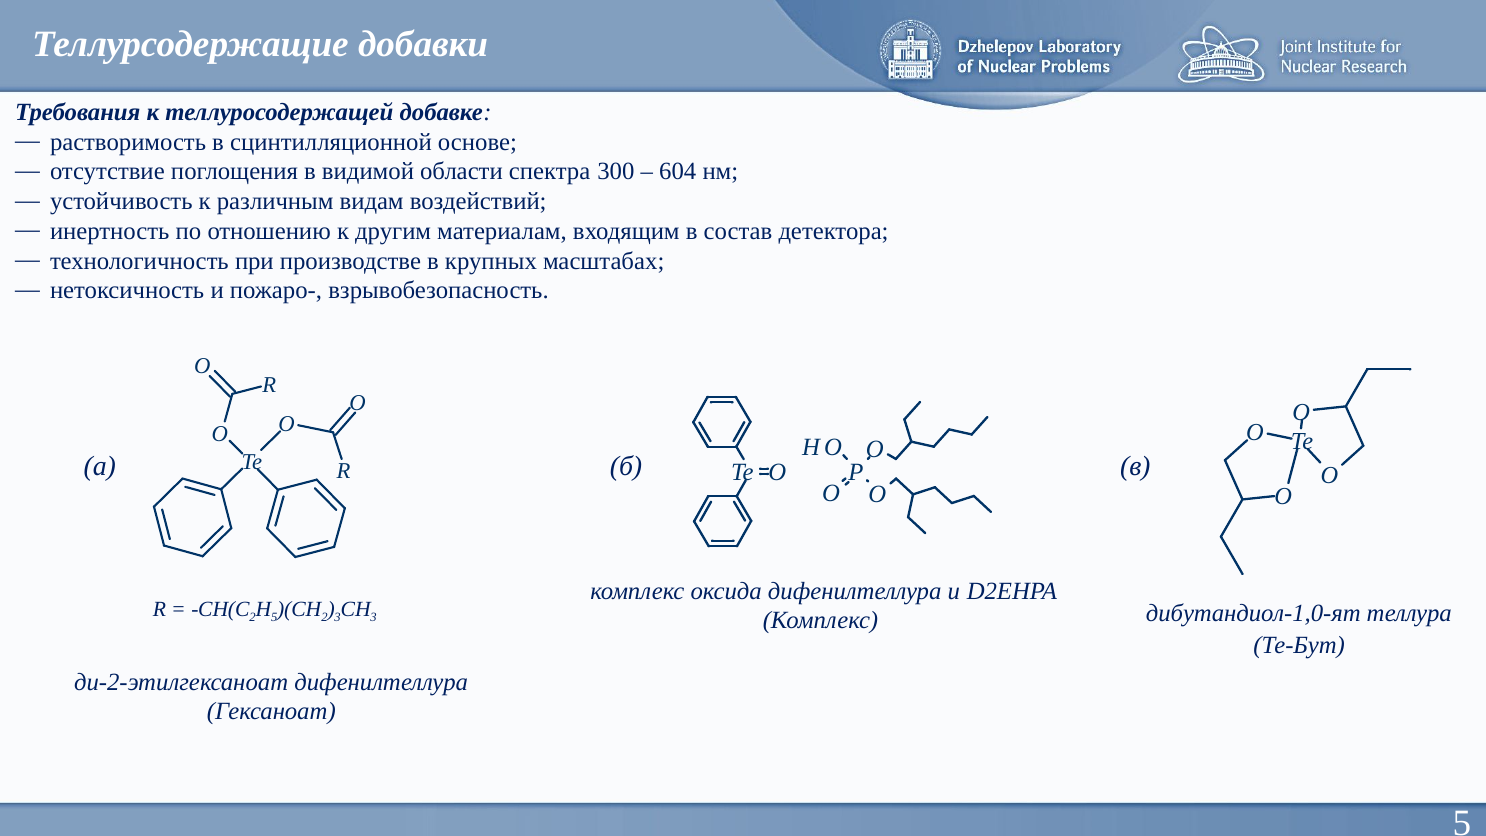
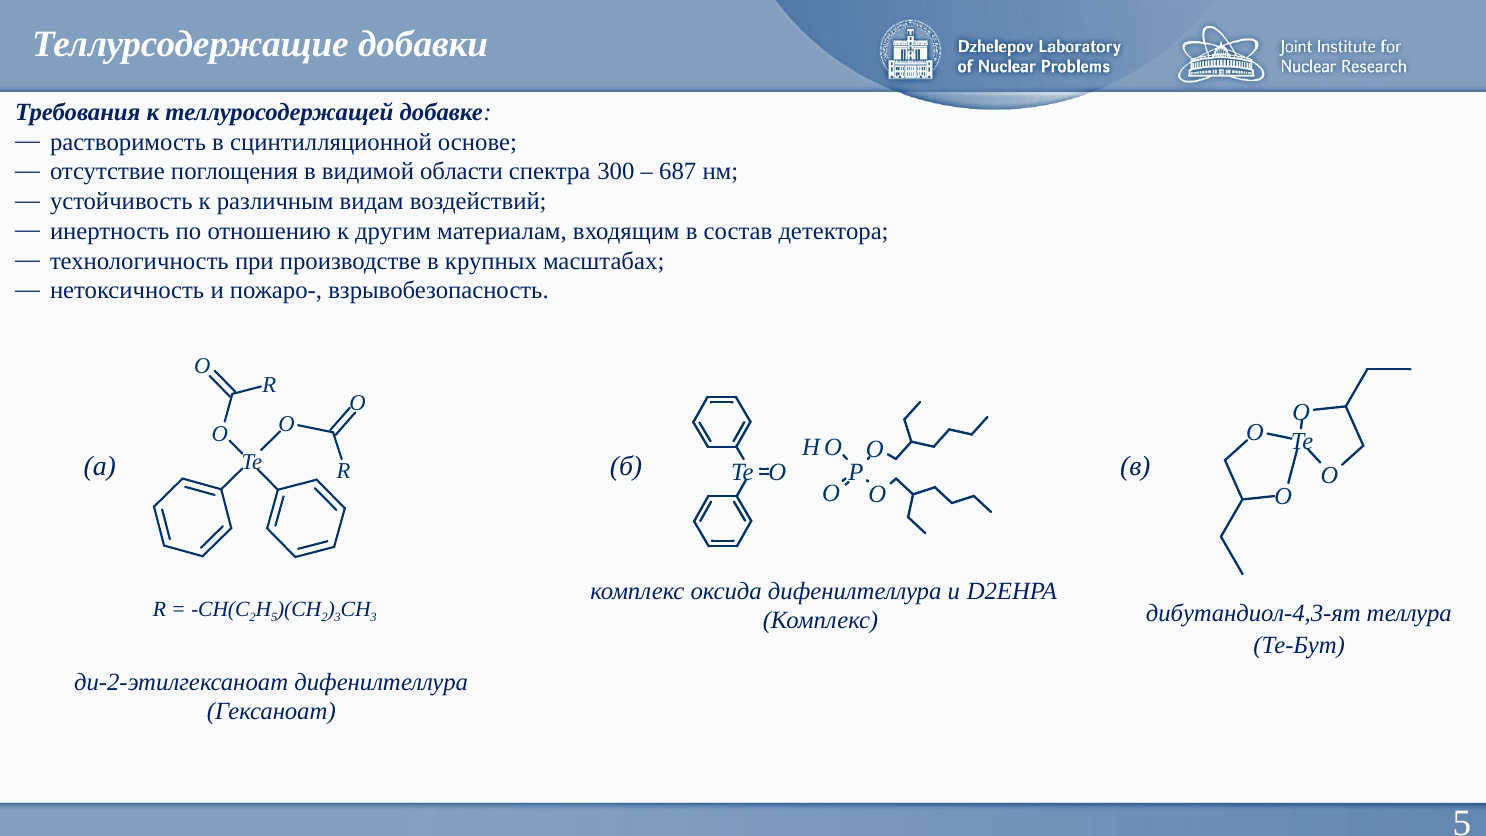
604: 604 -> 687
дибутандиол-1,0-ят: дибутандиол-1,0-ят -> дибутандиол-4,3-ят
